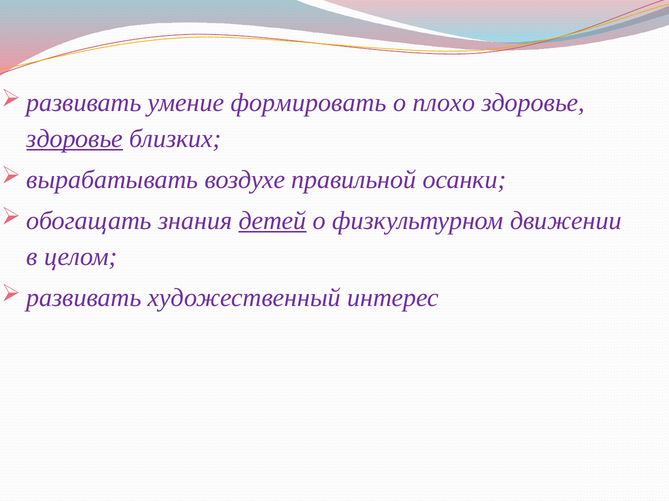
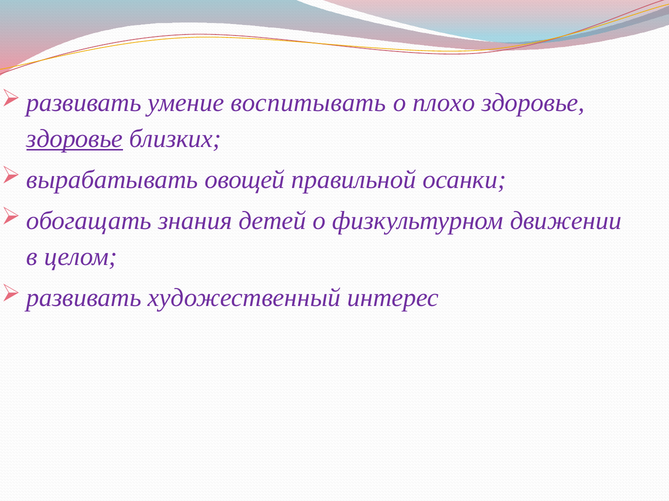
формировать: формировать -> воспитывать
воздухе: воздухе -> овощей
детей underline: present -> none
